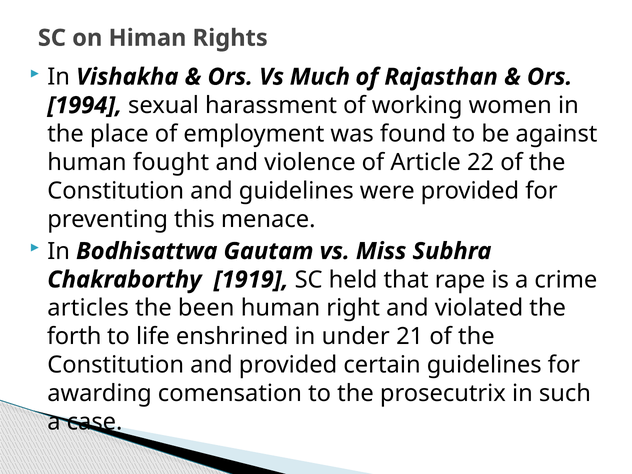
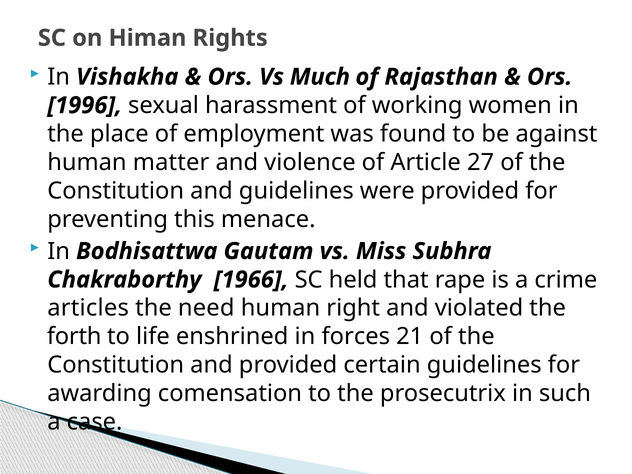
1994: 1994 -> 1996
fought: fought -> matter
22: 22 -> 27
1919: 1919 -> 1966
been: been -> need
under: under -> forces
